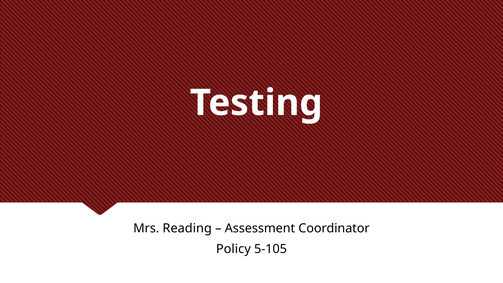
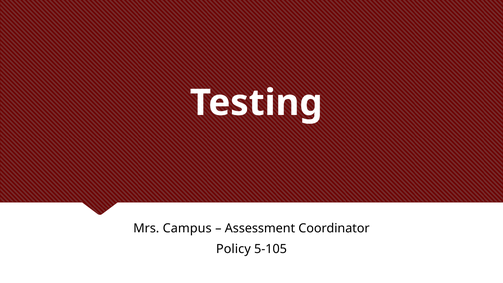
Reading: Reading -> Campus
